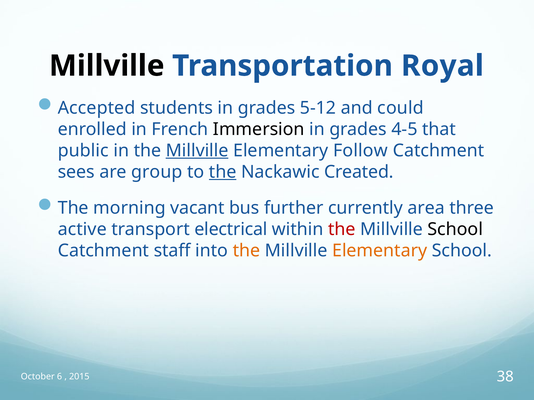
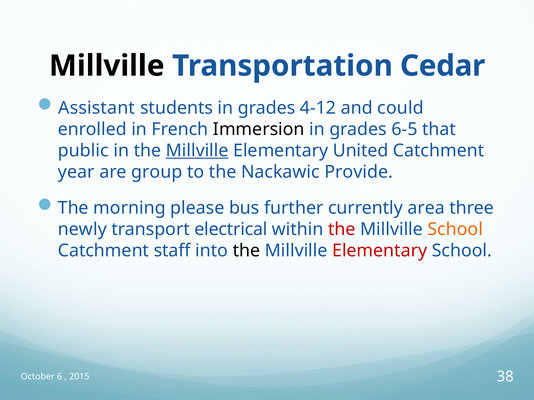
Royal: Royal -> Cedar
Accepted: Accepted -> Assistant
5-12: 5-12 -> 4-12
4-5: 4-5 -> 6-5
Follow: Follow -> United
sees: sees -> year
the at (223, 172) underline: present -> none
Created: Created -> Provide
vacant: vacant -> please
active: active -> newly
School at (455, 230) colour: black -> orange
the at (246, 251) colour: orange -> black
Elementary at (380, 251) colour: orange -> red
